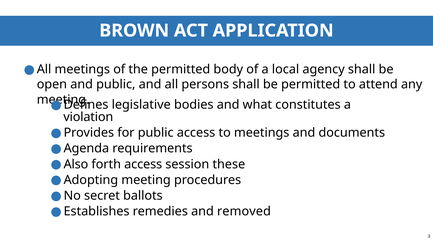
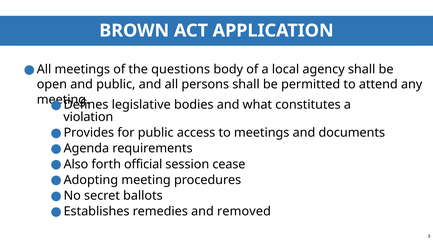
the permitted: permitted -> questions
forth access: access -> official
these: these -> cease
